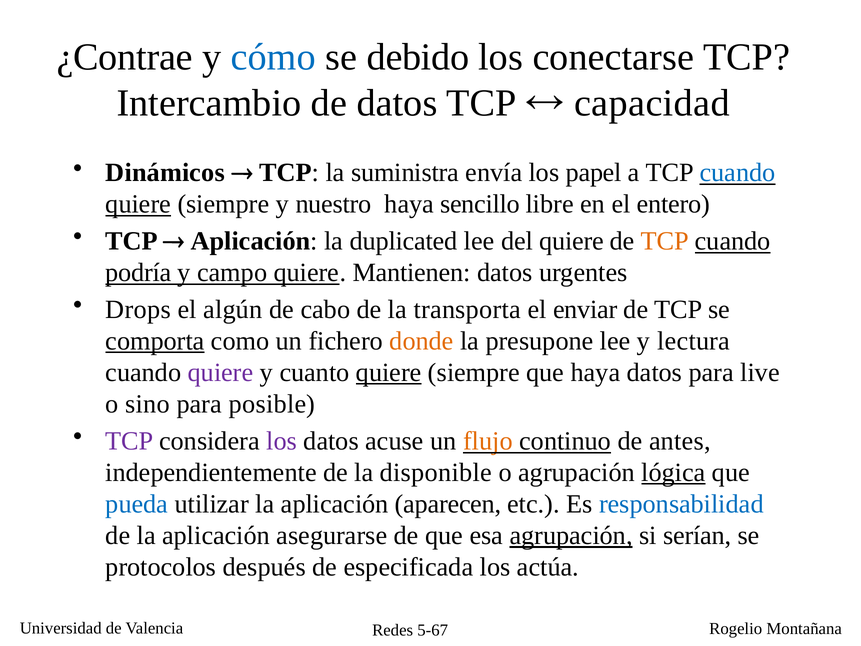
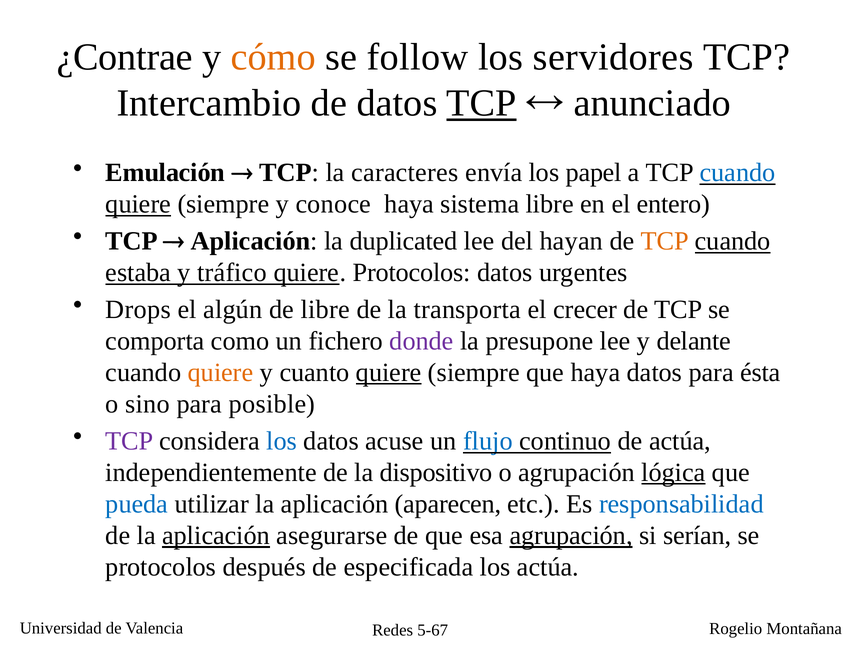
cómo colour: blue -> orange
debido: debido -> follow
conectarse: conectarse -> servidores
TCP at (481, 103) underline: none -> present
capacidad: capacidad -> anunciado
Dinámicos: Dinámicos -> Emulación
suministra: suministra -> caracteres
nuestro: nuestro -> conoce
sencillo: sencillo -> sistema
del quiere: quiere -> hayan
podría: podría -> estaba
campo: campo -> tráfico
quiere Mantienen: Mantienen -> Protocolos
de cabo: cabo -> libre
enviar: enviar -> crecer
comporta underline: present -> none
donde colour: orange -> purple
lectura: lectura -> delante
quiere at (221, 372) colour: purple -> orange
live: live -> ésta
los at (282, 441) colour: purple -> blue
flujo colour: orange -> blue
de antes: antes -> actúa
disponible: disponible -> dispositivo
aplicación at (216, 536) underline: none -> present
